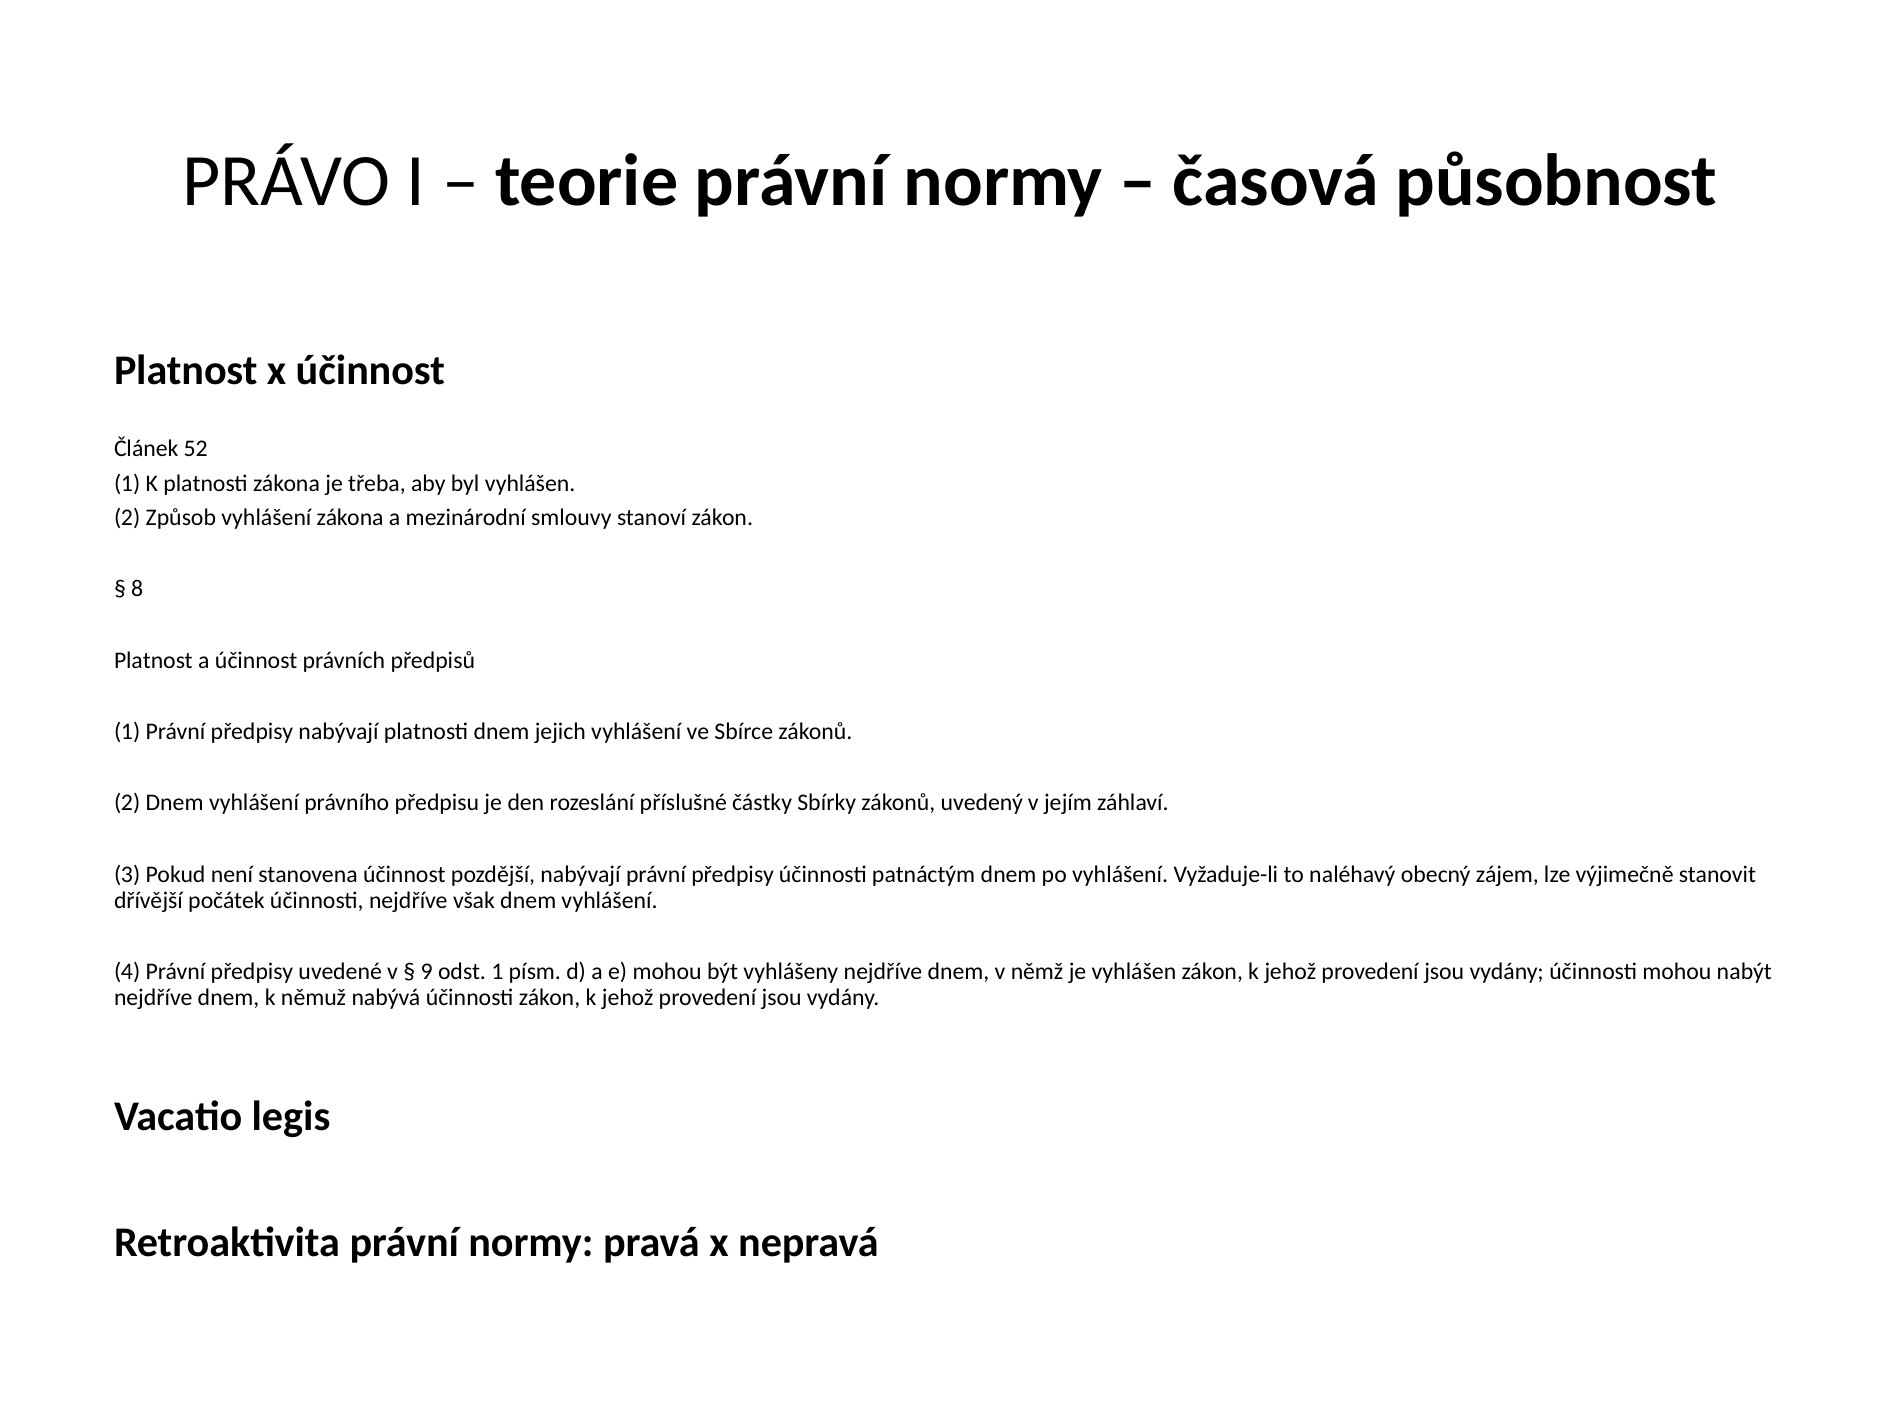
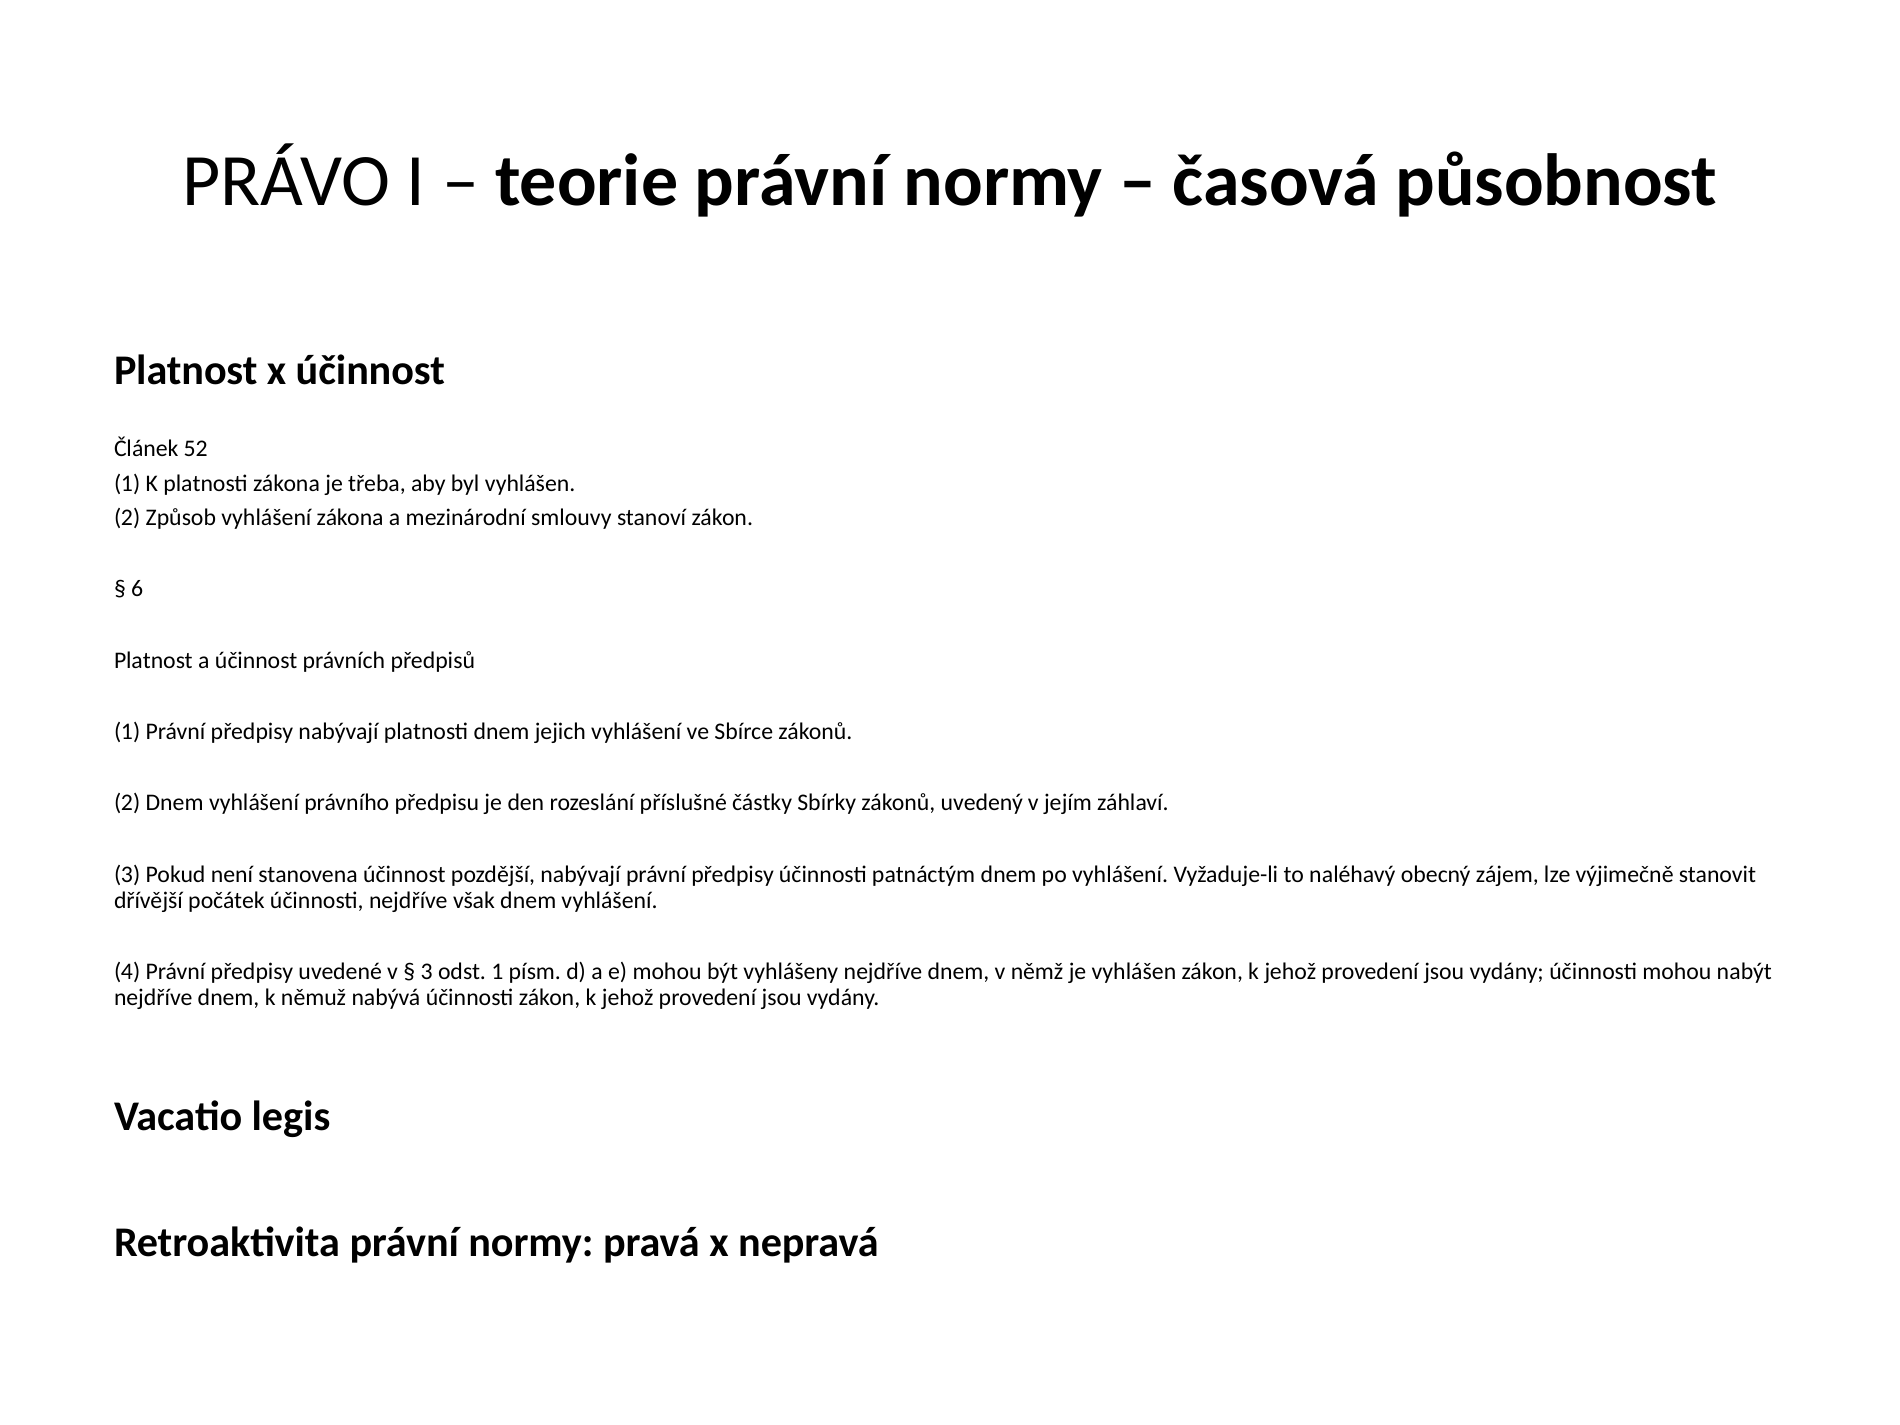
8: 8 -> 6
9 at (427, 972): 9 -> 3
